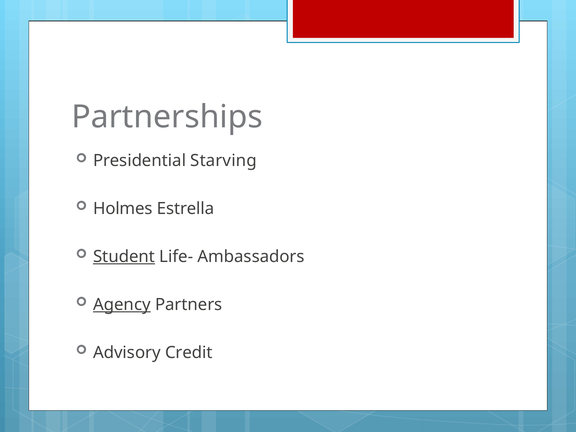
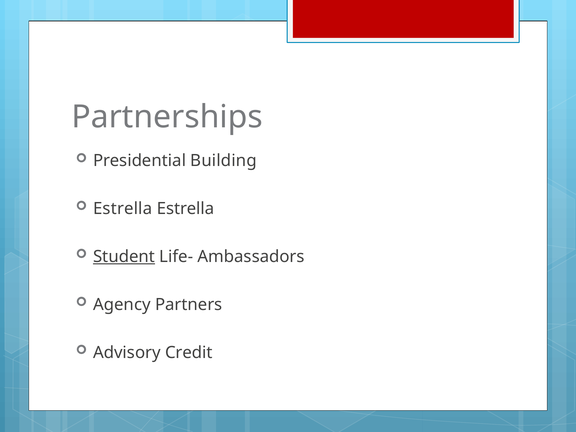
Starving: Starving -> Building
Holmes at (123, 209): Holmes -> Estrella
Agency underline: present -> none
